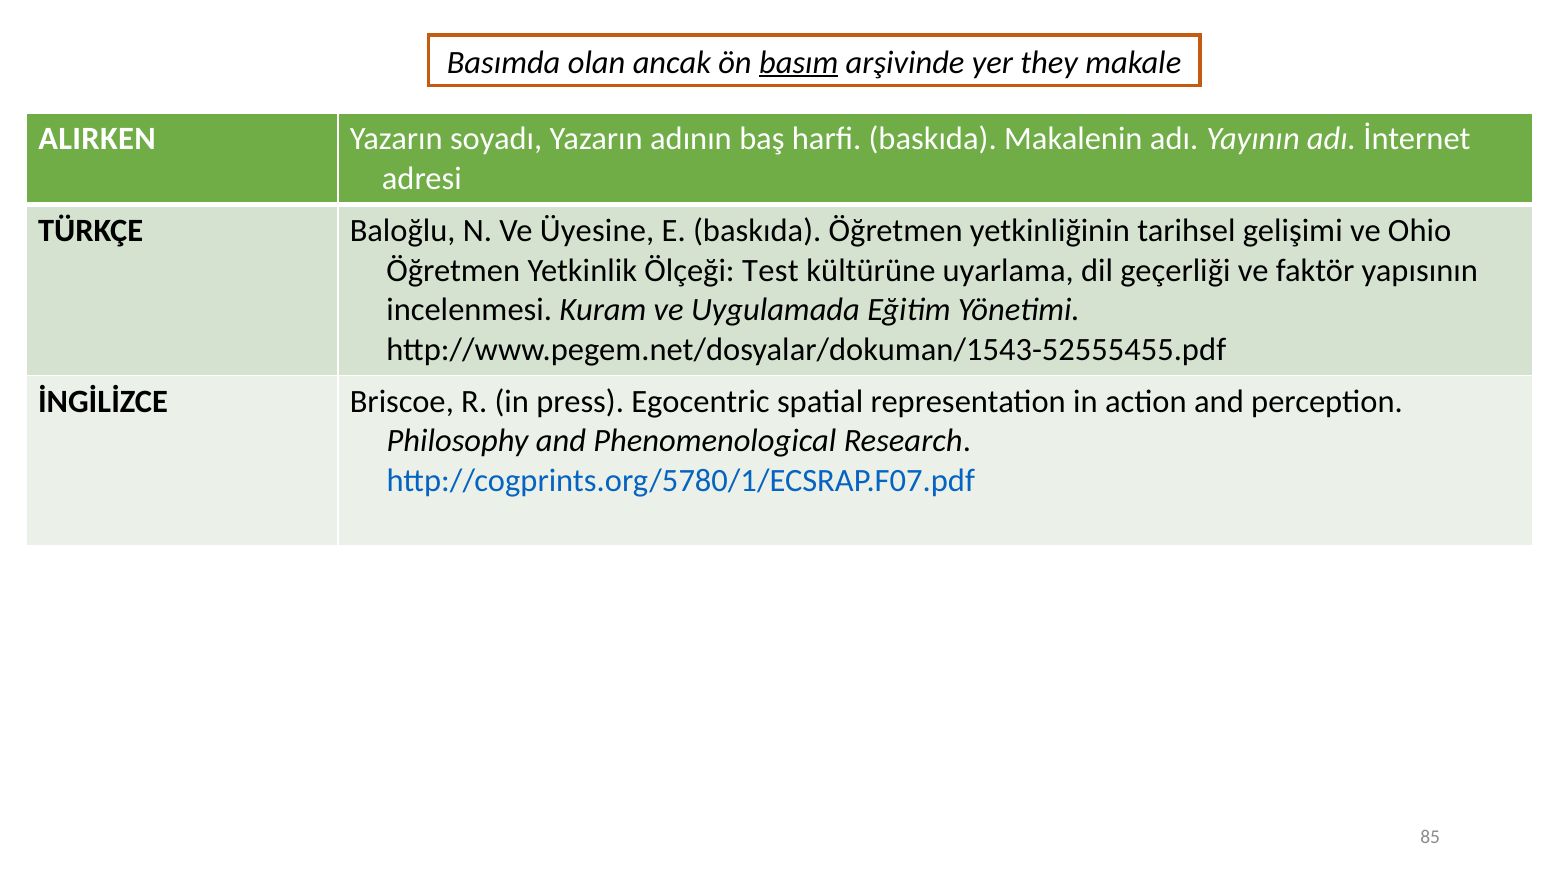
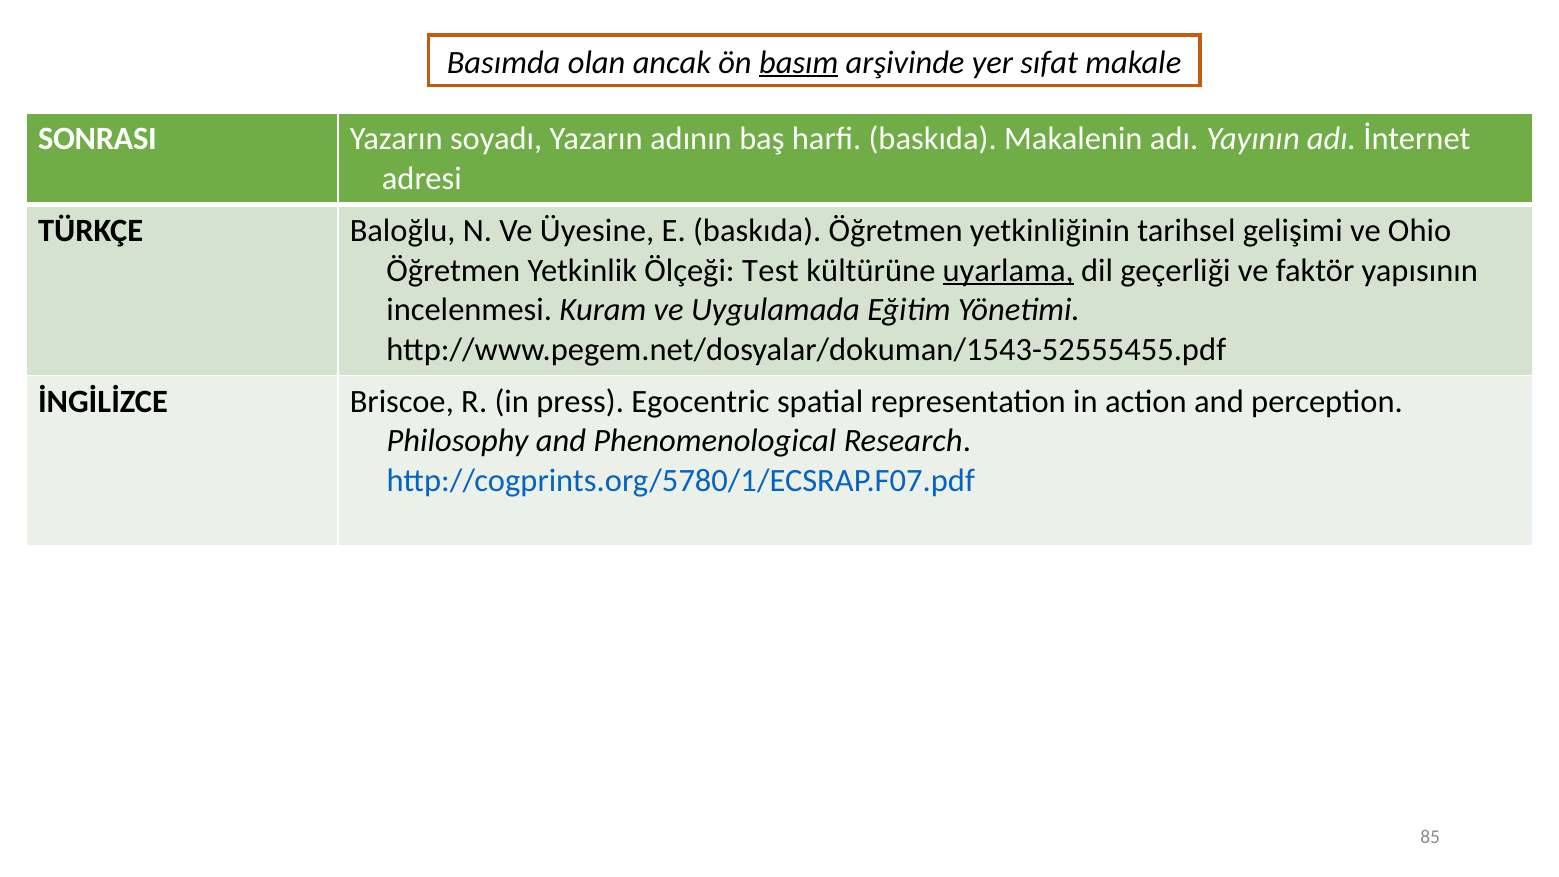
they: they -> sıfat
ALIRKEN: ALIRKEN -> SONRASI
uyarlama underline: none -> present
